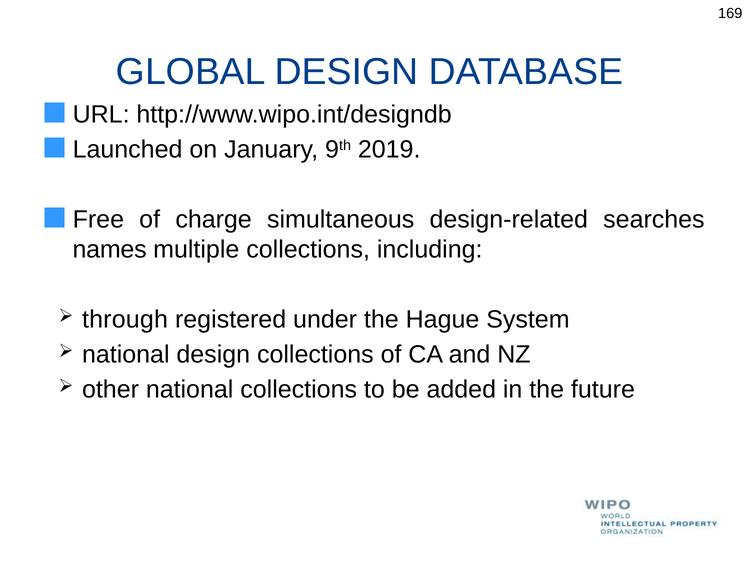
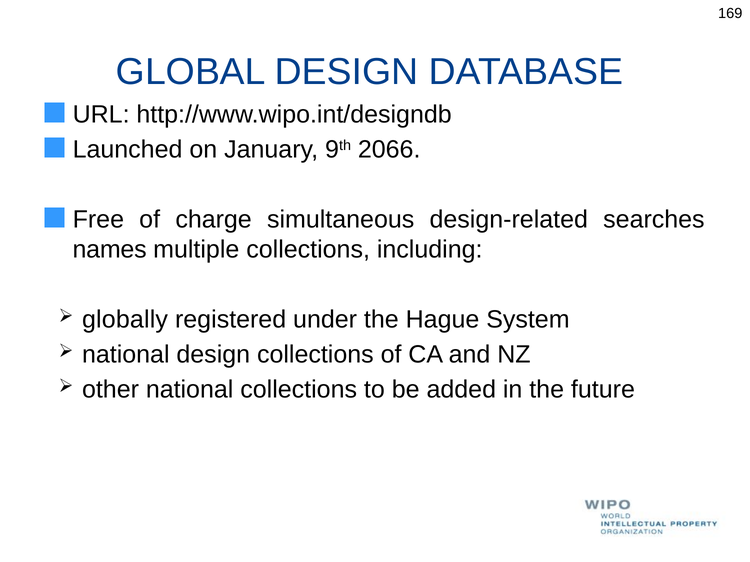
2019: 2019 -> 2066
through: through -> globally
